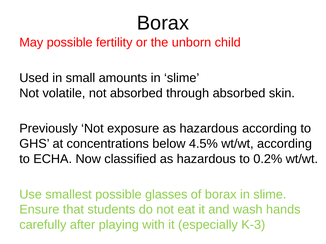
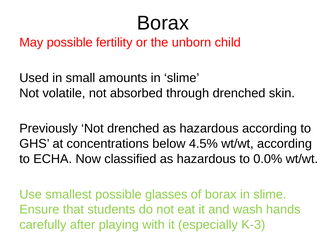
through absorbed: absorbed -> drenched
Not exposure: exposure -> drenched
0.2%: 0.2% -> 0.0%
